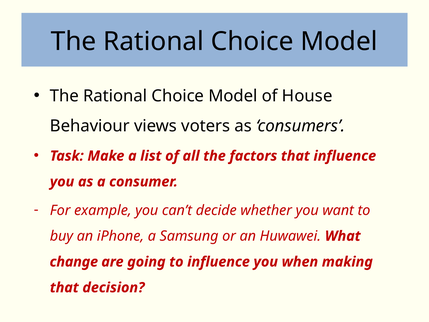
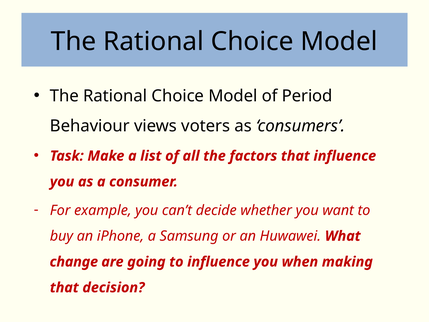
House: House -> Period
